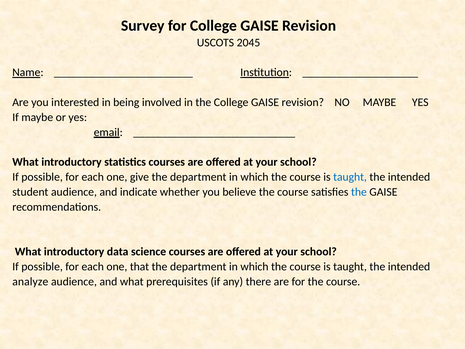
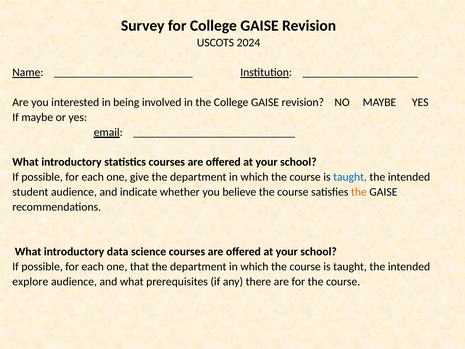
2045: 2045 -> 2024
the at (359, 192) colour: blue -> orange
analyze: analyze -> explore
